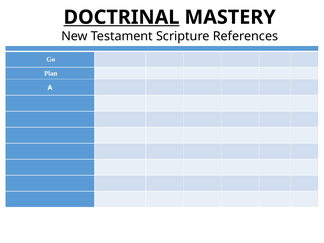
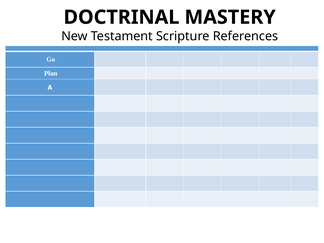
DOCTRINAL underline: present -> none
